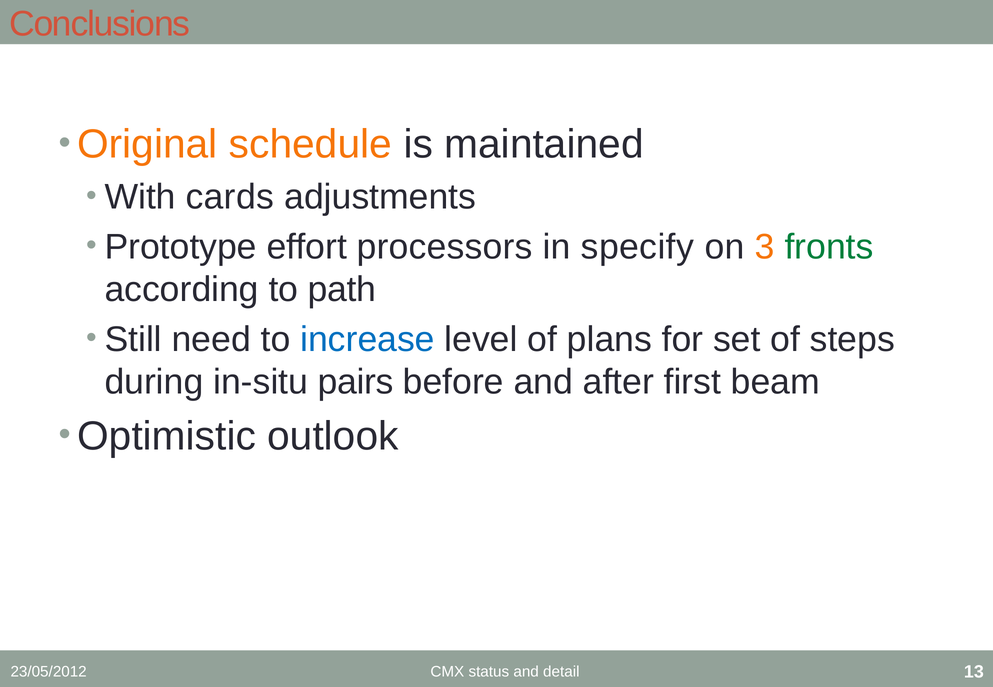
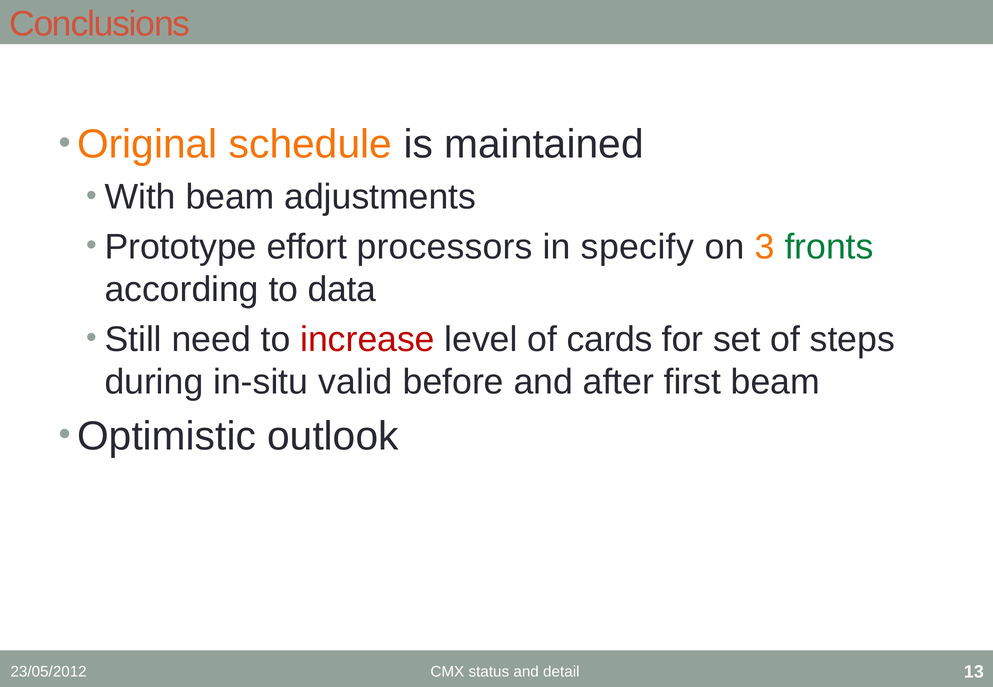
With cards: cards -> beam
path: path -> data
increase colour: blue -> red
plans: plans -> cards
pairs: pairs -> valid
